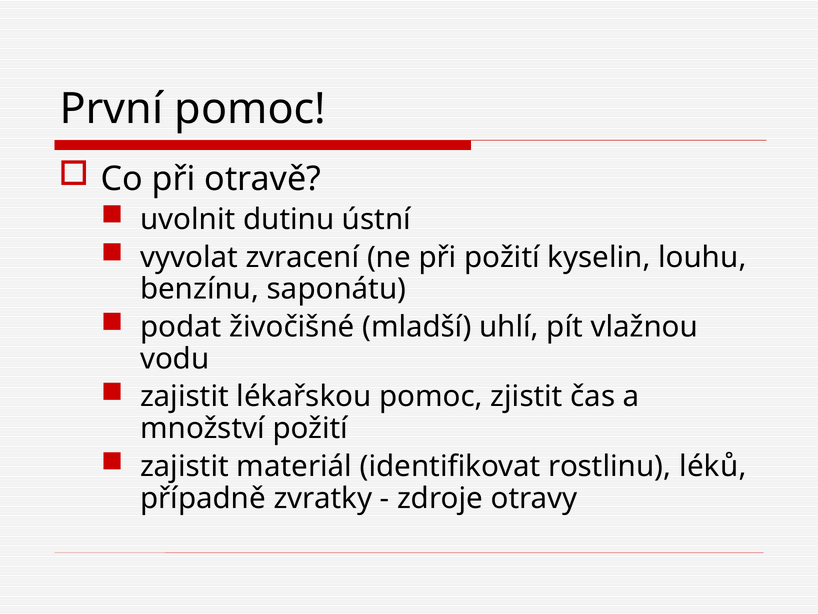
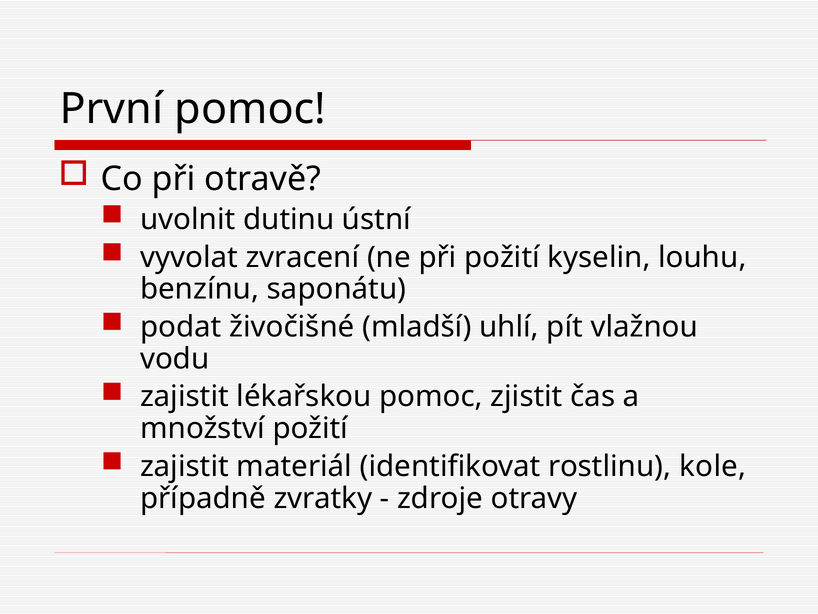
léků: léků -> kole
